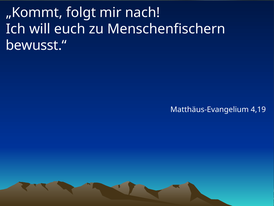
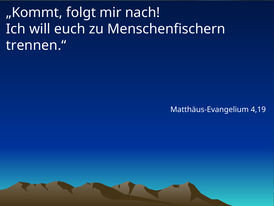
bewusst.“: bewusst.“ -> trennen.“
